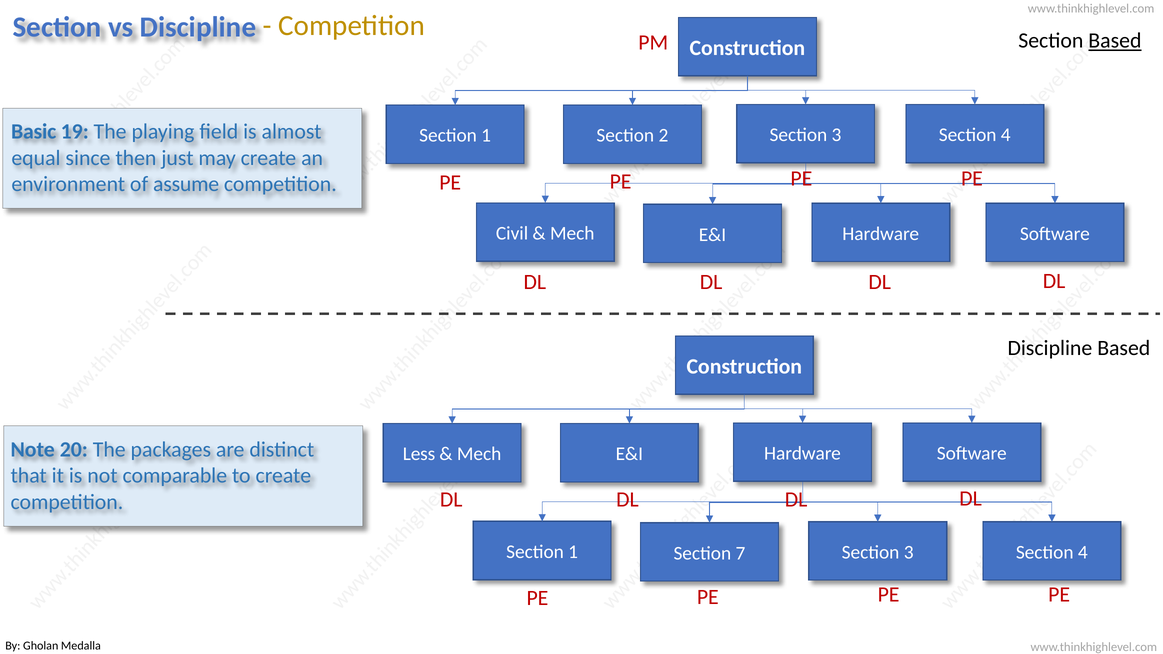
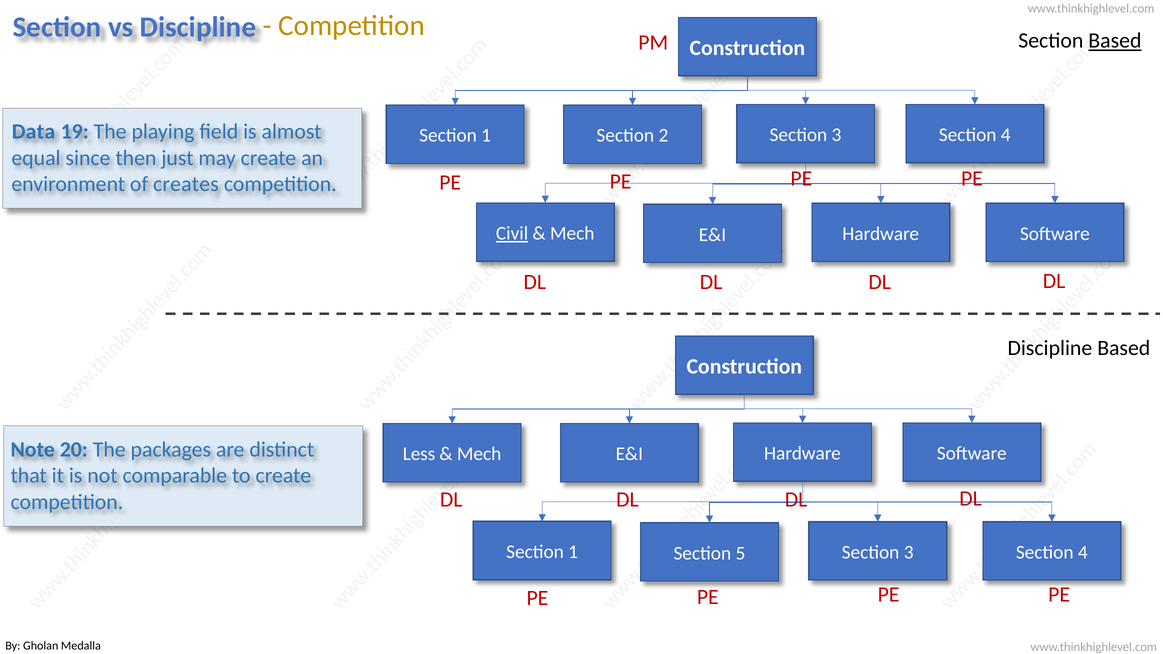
Basic: Basic -> Data
assume: assume -> creates
Civil underline: none -> present
7: 7 -> 5
